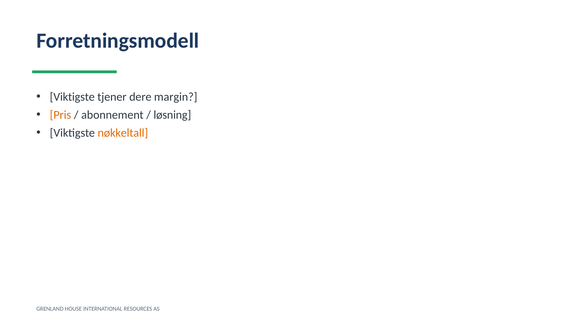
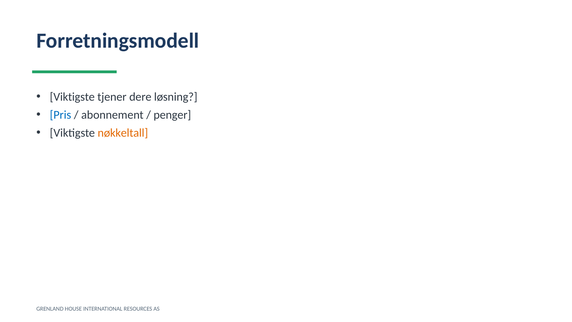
margin: margin -> løsning
Pris colour: orange -> blue
løsning: løsning -> penger
